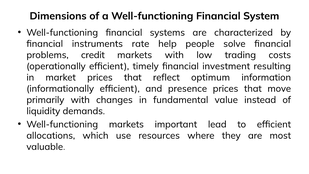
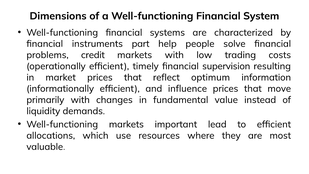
rate: rate -> part
investment: investment -> supervision
presence: presence -> influence
